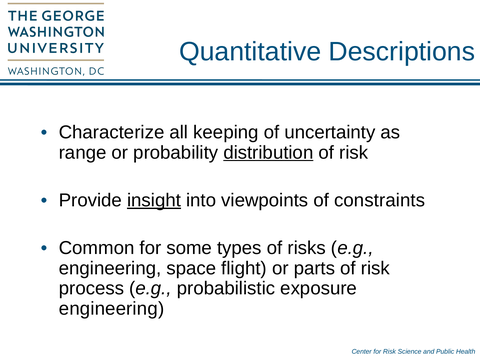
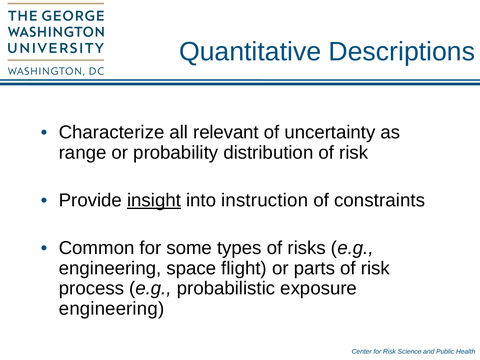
keeping: keeping -> relevant
distribution underline: present -> none
viewpoints: viewpoints -> instruction
